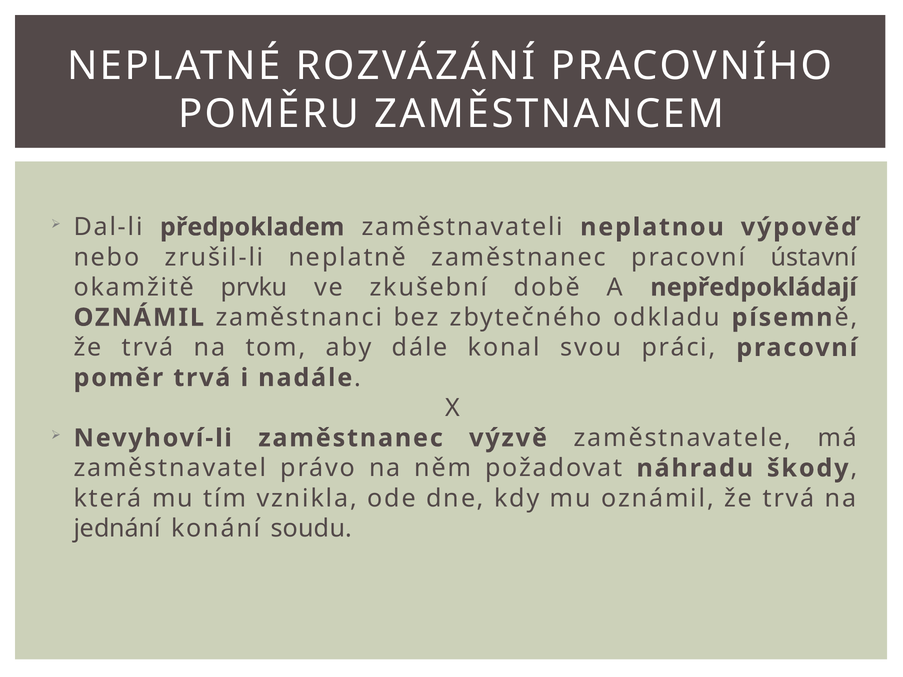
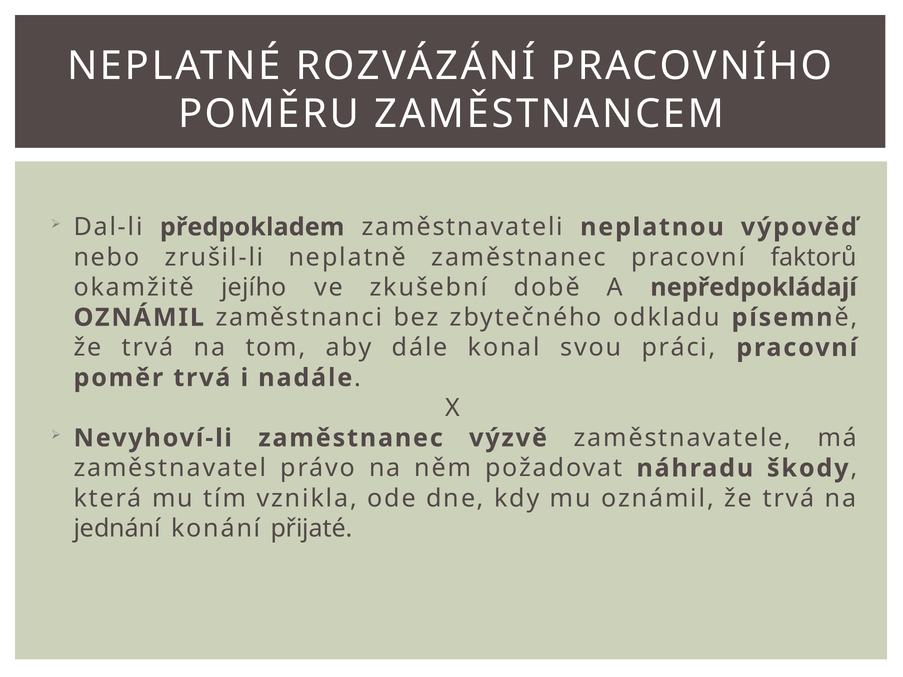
ústavní: ústavní -> faktorů
prvku: prvku -> jejího
soudu: soudu -> přijaté
